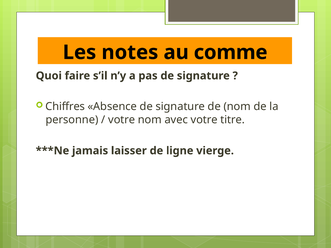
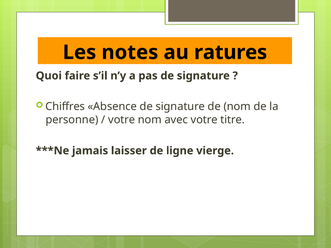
comme: comme -> ratures
